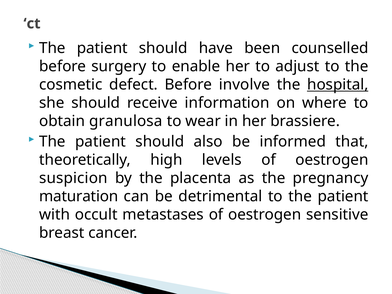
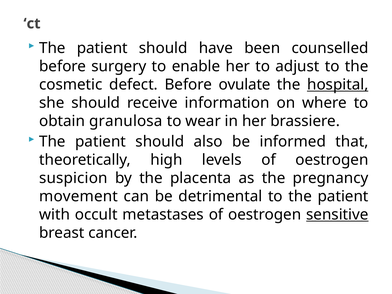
involve: involve -> ovulate
maturation: maturation -> movement
sensitive underline: none -> present
